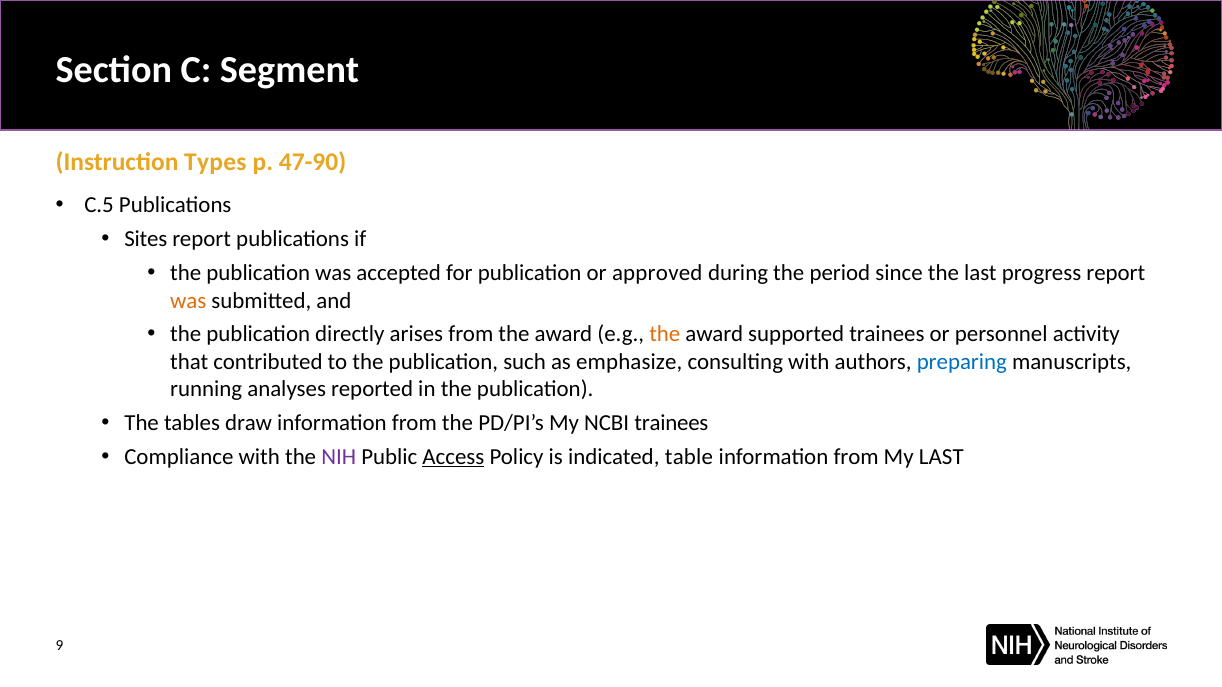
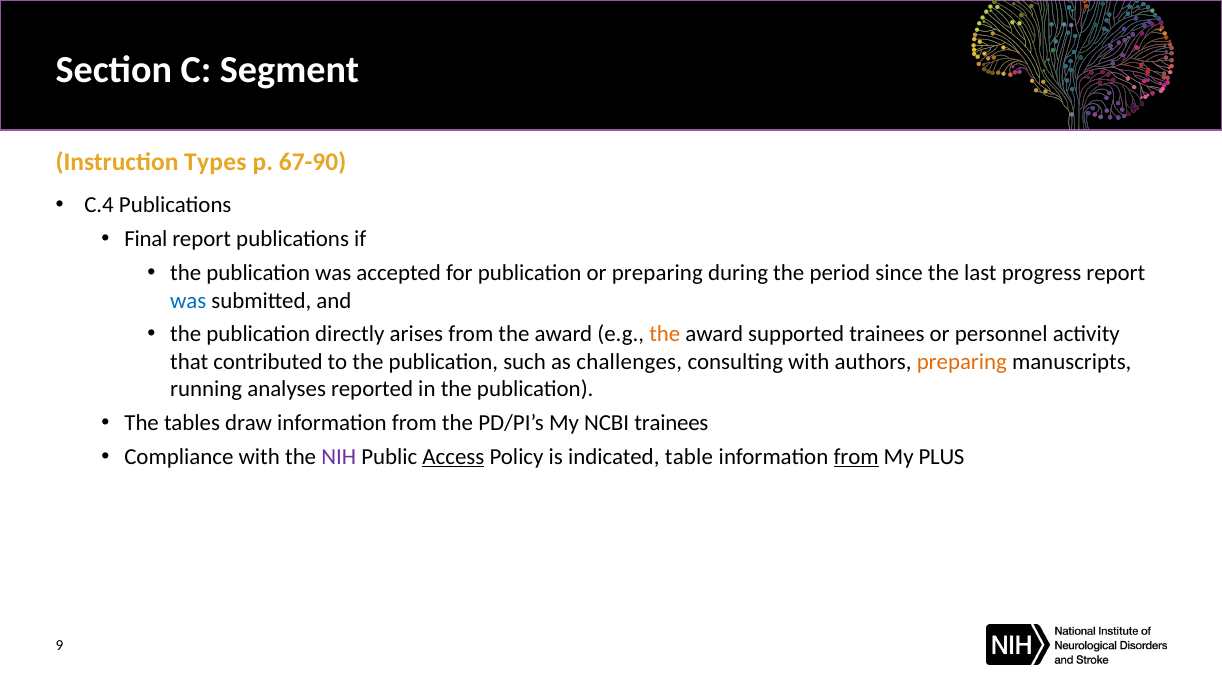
47-90: 47-90 -> 67-90
C.5: C.5 -> C.4
Sites: Sites -> Final
or approved: approved -> preparing
was at (188, 301) colour: orange -> blue
emphasize: emphasize -> challenges
preparing at (962, 362) colour: blue -> orange
from at (856, 457) underline: none -> present
My LAST: LAST -> PLUS
